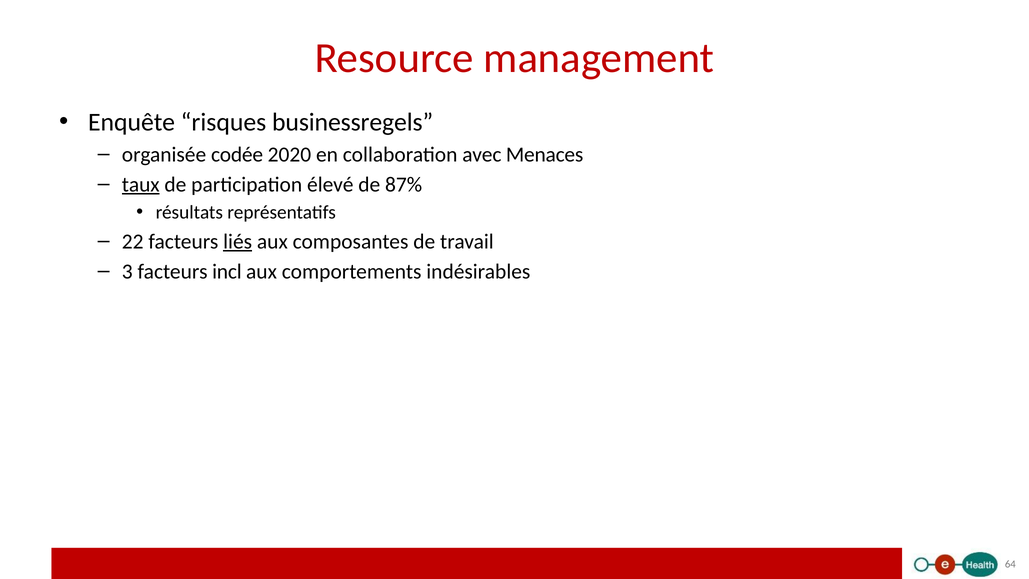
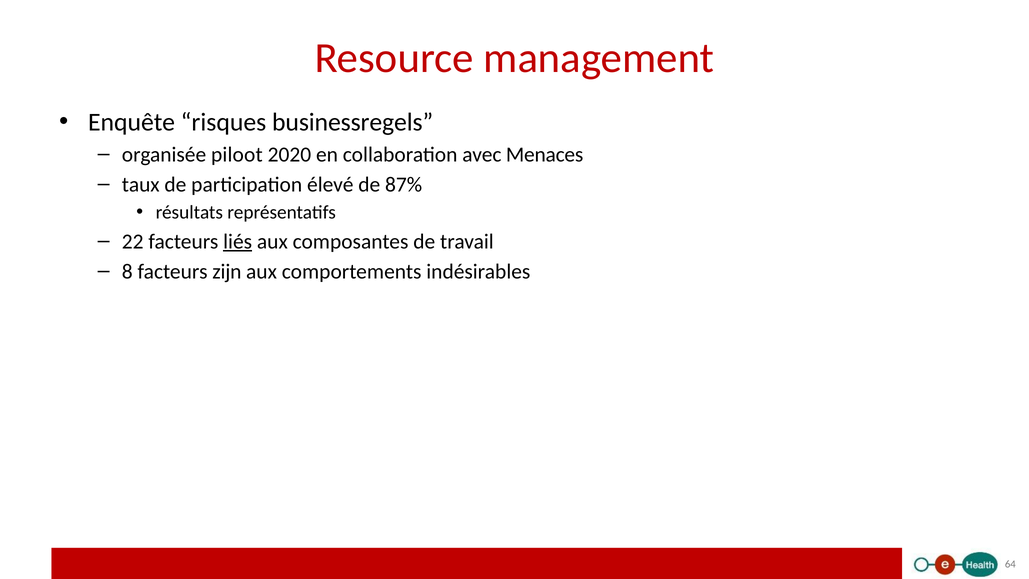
codée: codée -> piloot
taux underline: present -> none
3: 3 -> 8
incl: incl -> zijn
